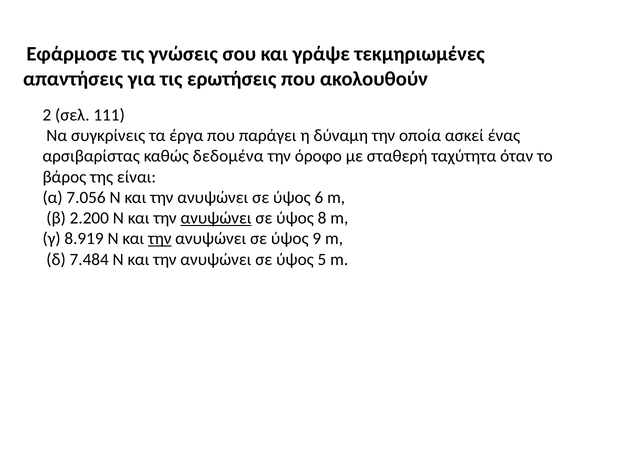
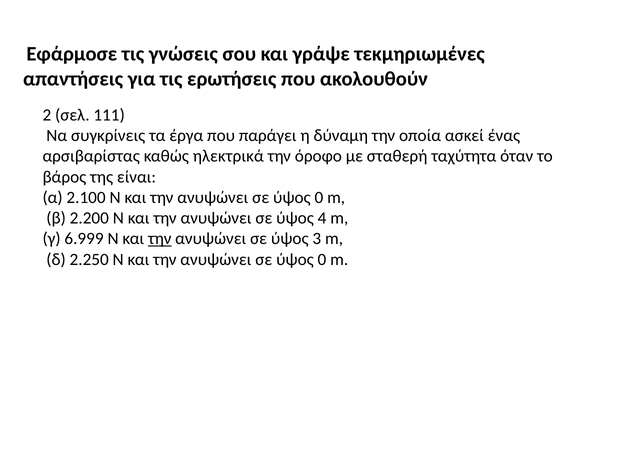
δεδομένα: δεδομένα -> ηλεκτρικά
7.056: 7.056 -> 2.100
6 at (319, 197): 6 -> 0
ανυψώνει at (216, 218) underline: present -> none
8: 8 -> 4
8.919: 8.919 -> 6.999
9: 9 -> 3
7.484: 7.484 -> 2.250
5 at (322, 259): 5 -> 0
